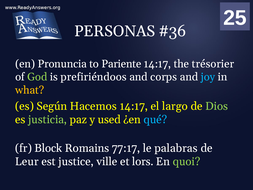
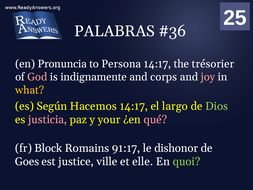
PERSONAS: PERSONAS -> PALABRAS
Pariente: Pariente -> Persona
God colour: light green -> pink
prefiriéndoos: prefiriéndoos -> indignamente
joy colour: light blue -> pink
justicia colour: light green -> pink
used: used -> your
qué colour: light blue -> pink
77:17: 77:17 -> 91:17
palabras: palabras -> dishonor
Leur: Leur -> Goes
lors: lors -> elle
